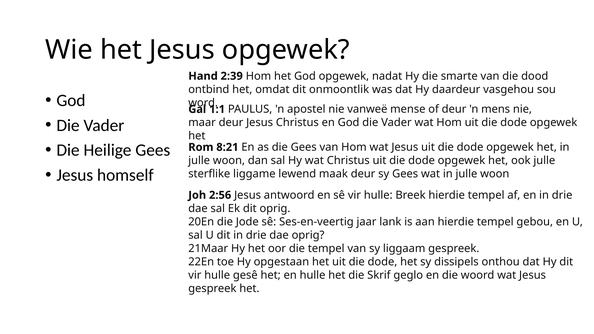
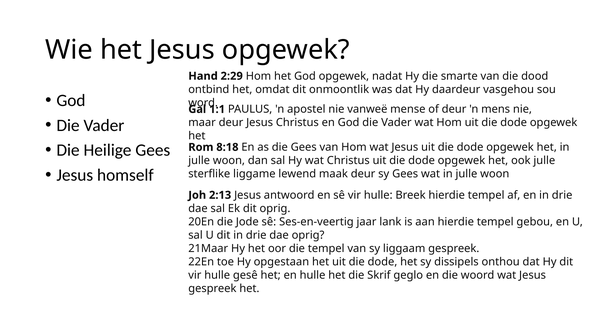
2:39: 2:39 -> 2:29
8:21: 8:21 -> 8:18
2:56: 2:56 -> 2:13
